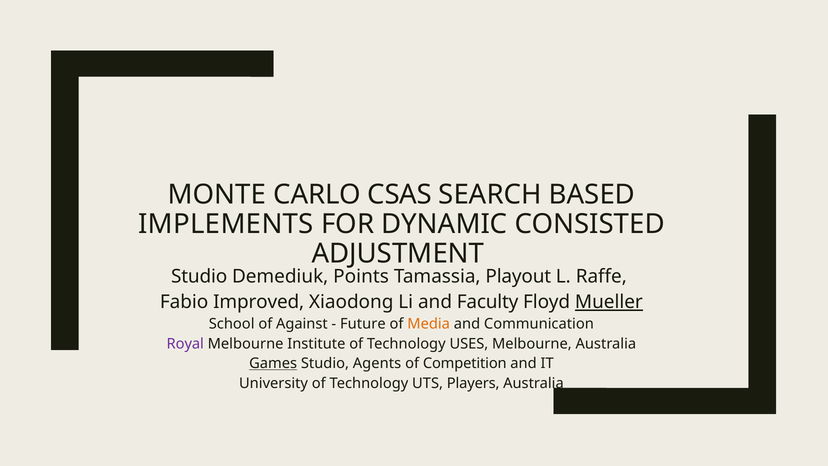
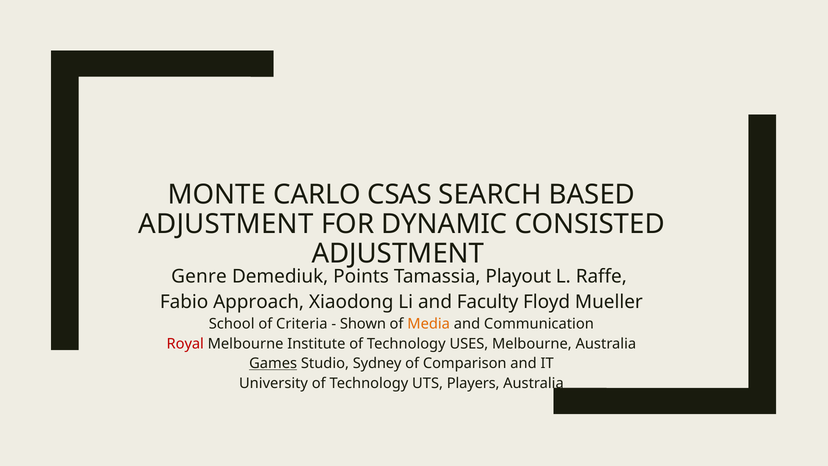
IMPLEMENTS at (226, 224): IMPLEMENTS -> ADJUSTMENT
Studio at (199, 276): Studio -> Genre
Improved: Improved -> Approach
Mueller underline: present -> none
Against: Against -> Criteria
Future: Future -> Shown
Royal colour: purple -> red
Agents: Agents -> Sydney
Competition: Competition -> Comparison
